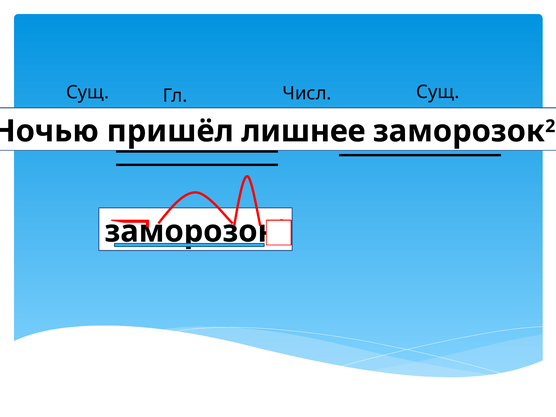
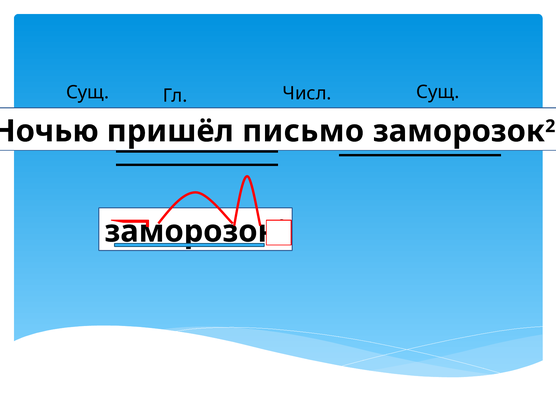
лишнее: лишнее -> письмо
